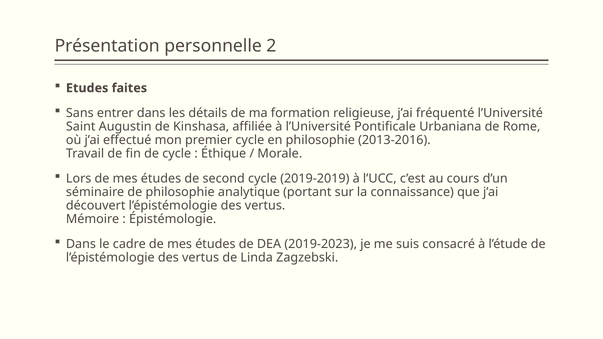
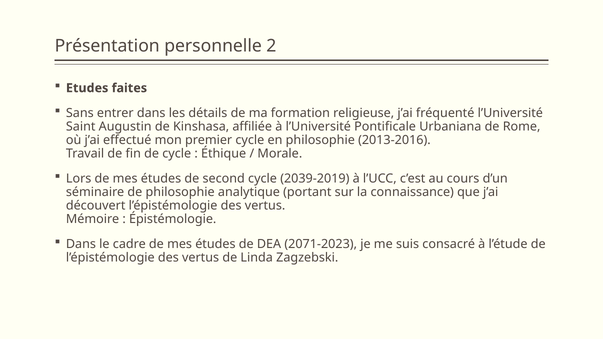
2019-2019: 2019-2019 -> 2039-2019
2019-2023: 2019-2023 -> 2071-2023
